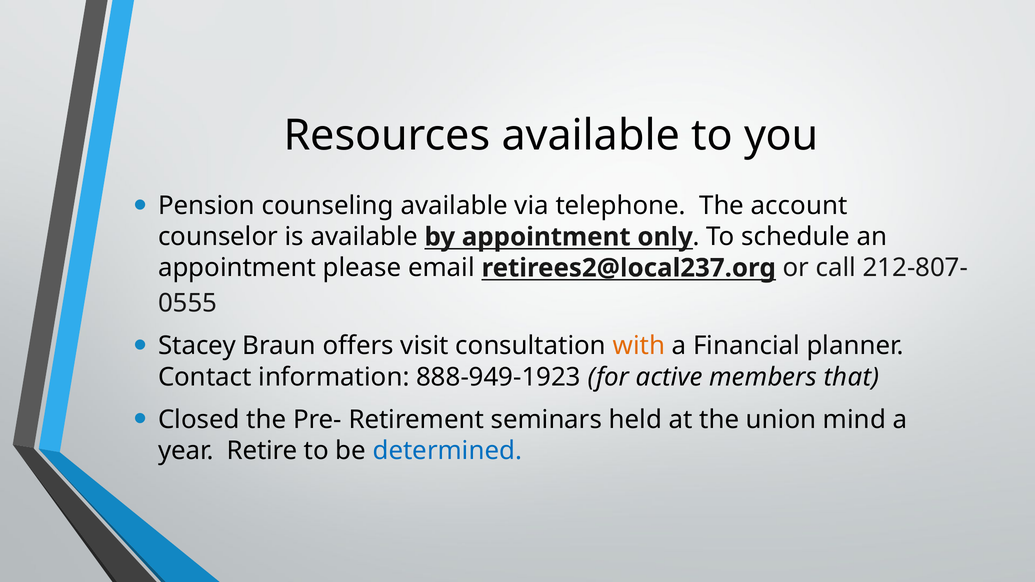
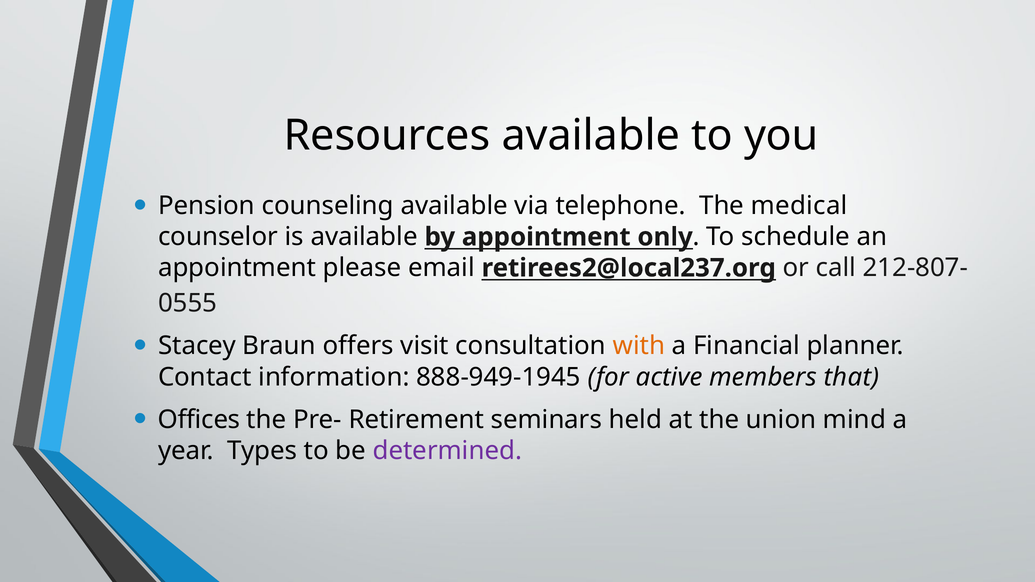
account: account -> medical
888-949-1923: 888-949-1923 -> 888-949-1945
Closed: Closed -> Offices
Retire: Retire -> Types
determined colour: blue -> purple
